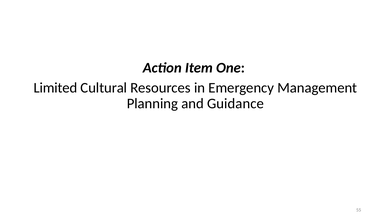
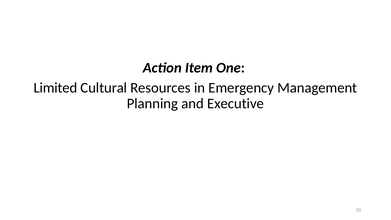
Guidance: Guidance -> Executive
